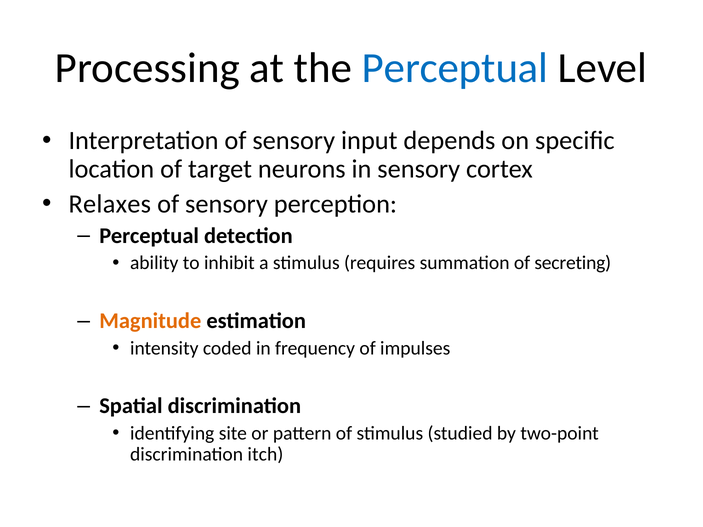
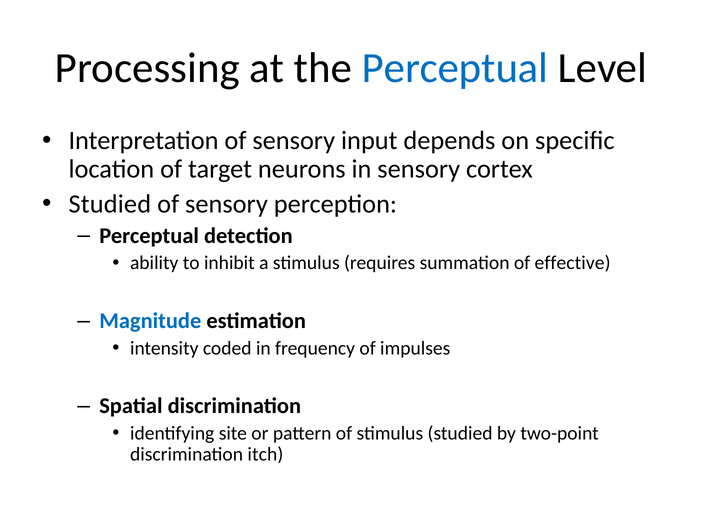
Relaxes at (110, 204): Relaxes -> Studied
secreting: secreting -> effective
Magnitude colour: orange -> blue
